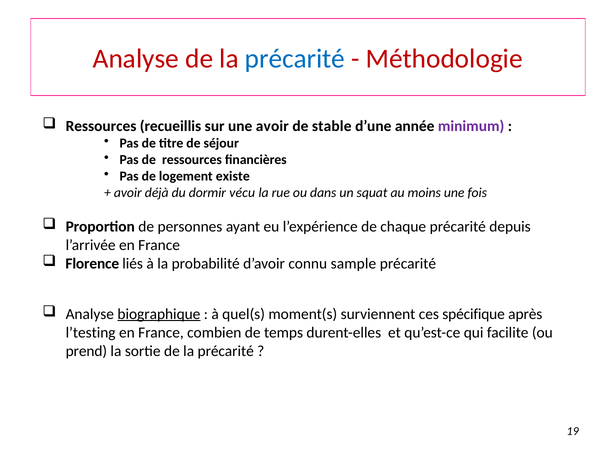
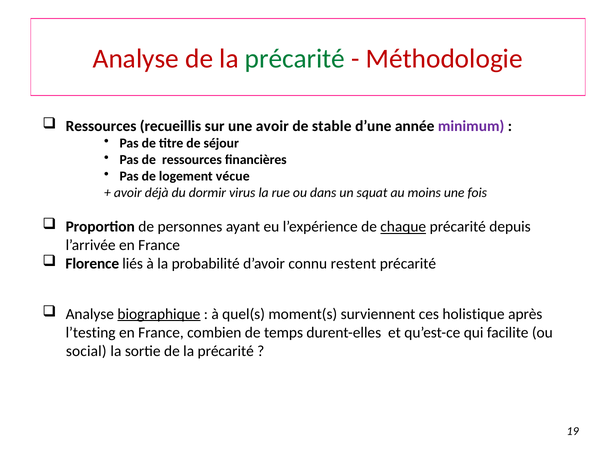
précarité at (295, 59) colour: blue -> green
existe: existe -> vécue
vécu: vécu -> virus
chaque underline: none -> present
sample: sample -> restent
spécifique: spécifique -> holistique
prend: prend -> social
